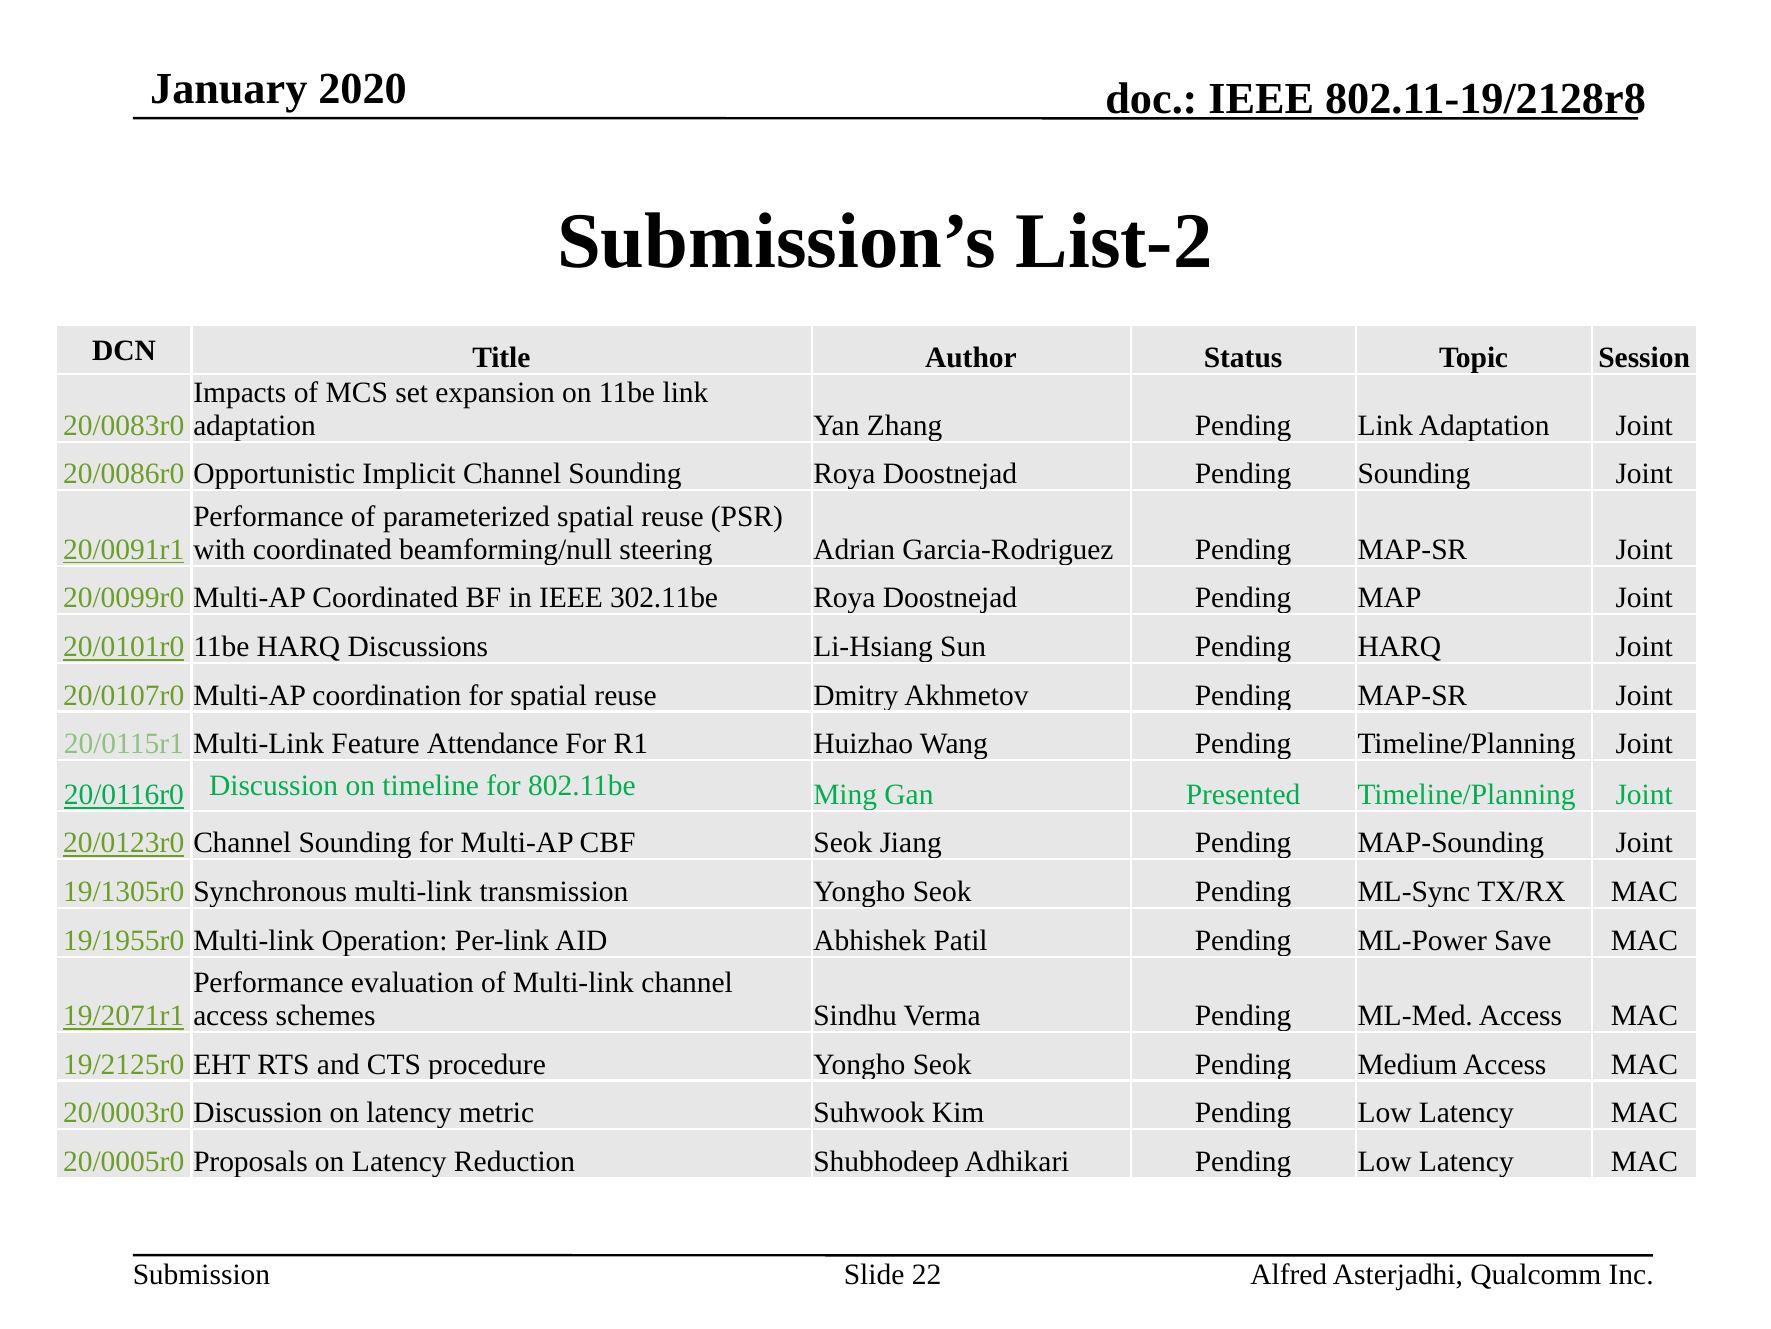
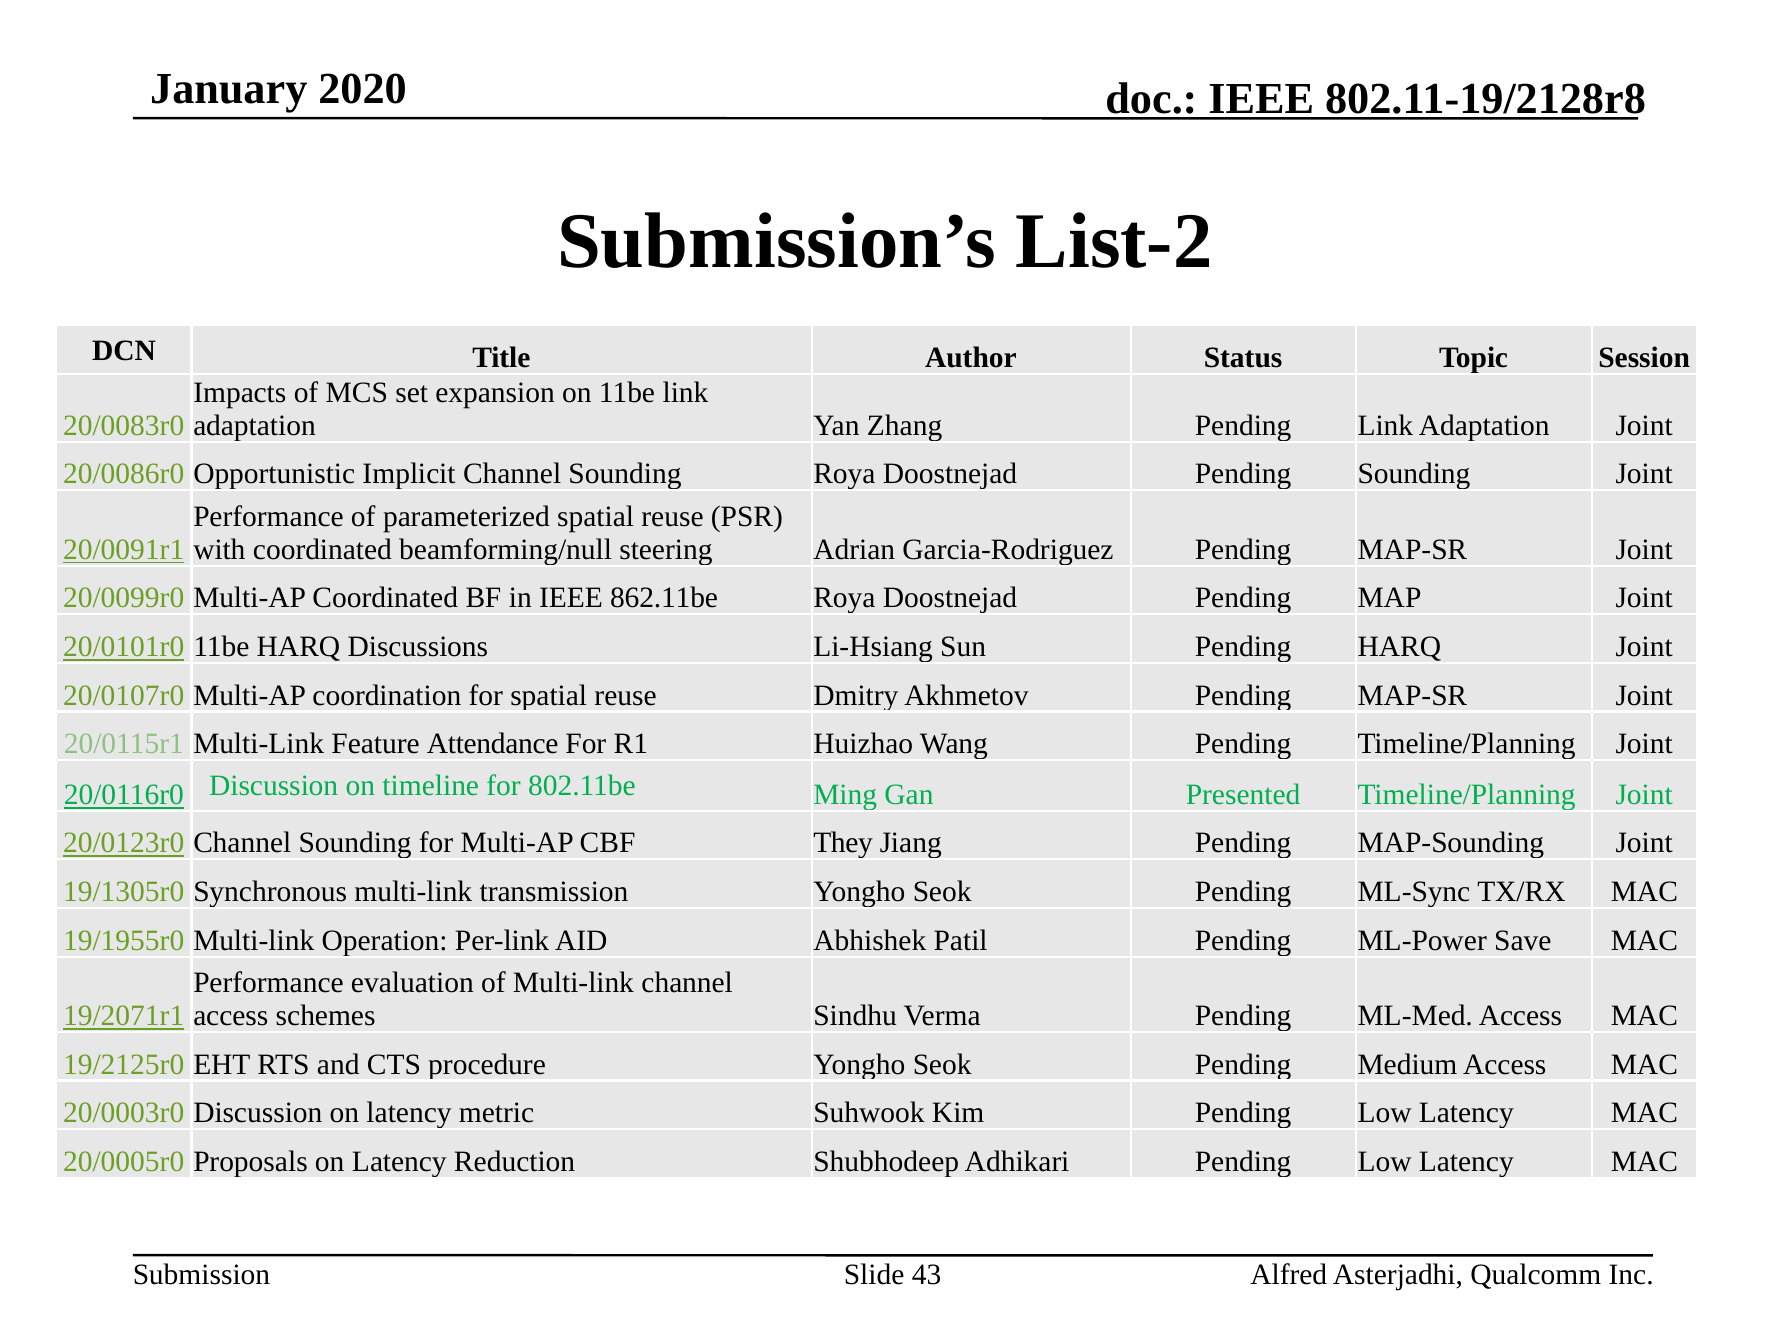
302.11be: 302.11be -> 862.11be
CBF Seok: Seok -> They
22: 22 -> 43
